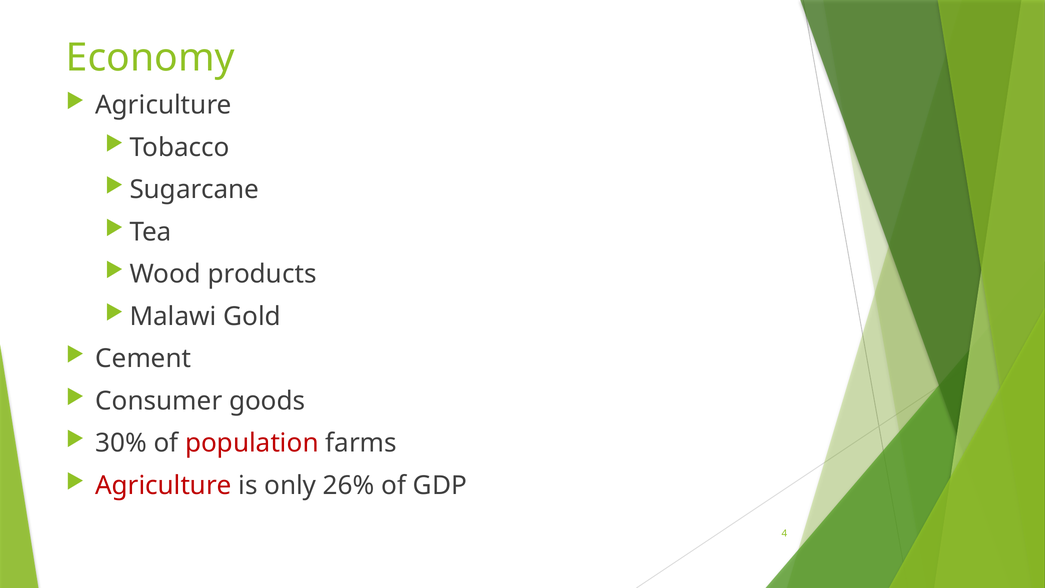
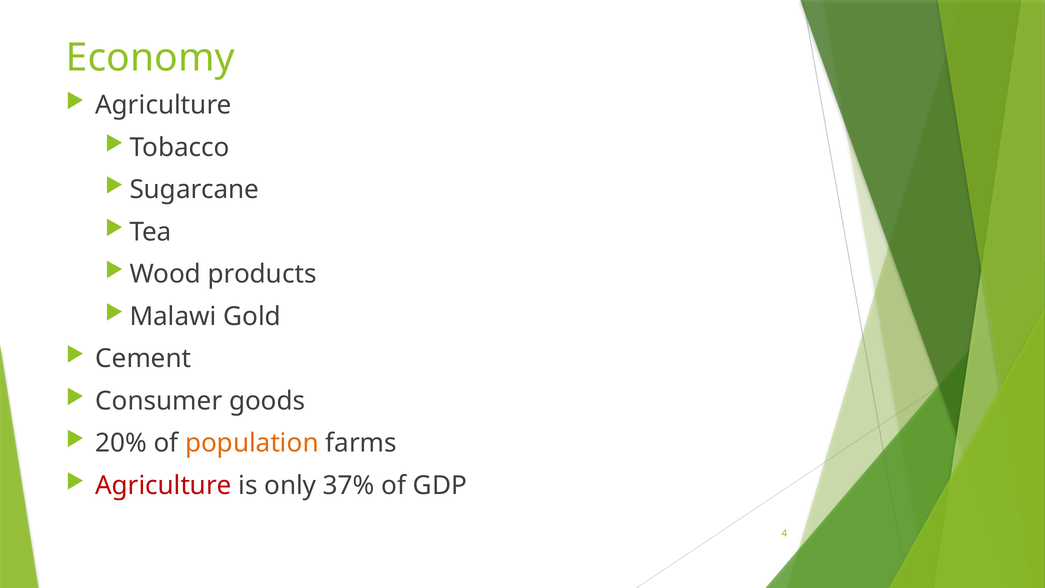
30%: 30% -> 20%
population colour: red -> orange
26%: 26% -> 37%
